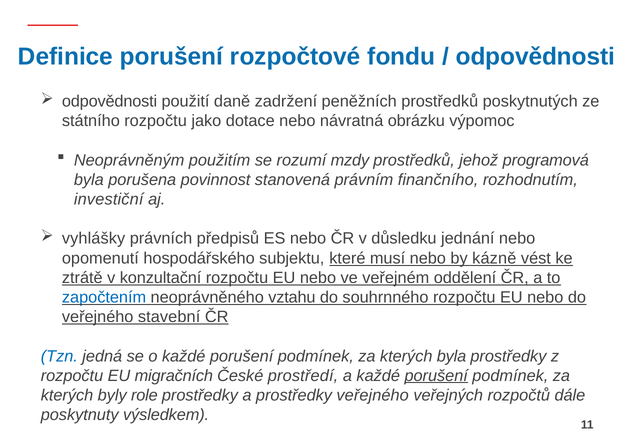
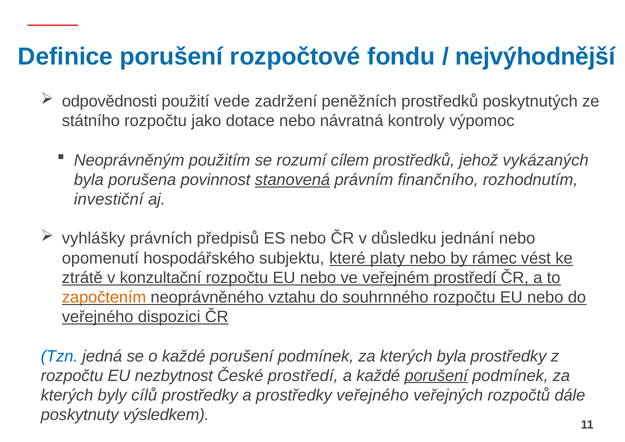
odpovědnosti at (535, 56): odpovědnosti -> nejvýhodnější
daně: daně -> vede
obrázku: obrázku -> kontroly
mzdy: mzdy -> cílem
programová: programová -> vykázaných
stanovená underline: none -> present
musí: musí -> platy
kázně: kázně -> rámec
veřejném oddělení: oddělení -> prostředí
započtením colour: blue -> orange
stavební: stavební -> dispozici
migračních: migračních -> nezbytnost
role: role -> cílů
